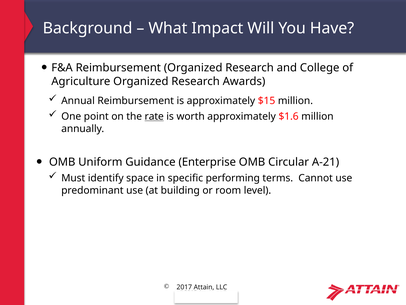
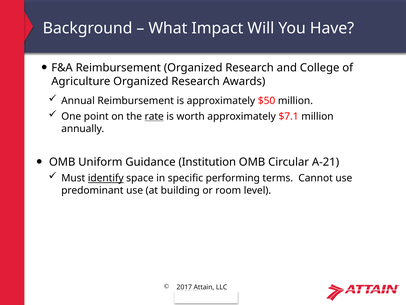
$15: $15 -> $50
$1.6: $1.6 -> $7.1
Enterprise: Enterprise -> Institution
identify underline: none -> present
